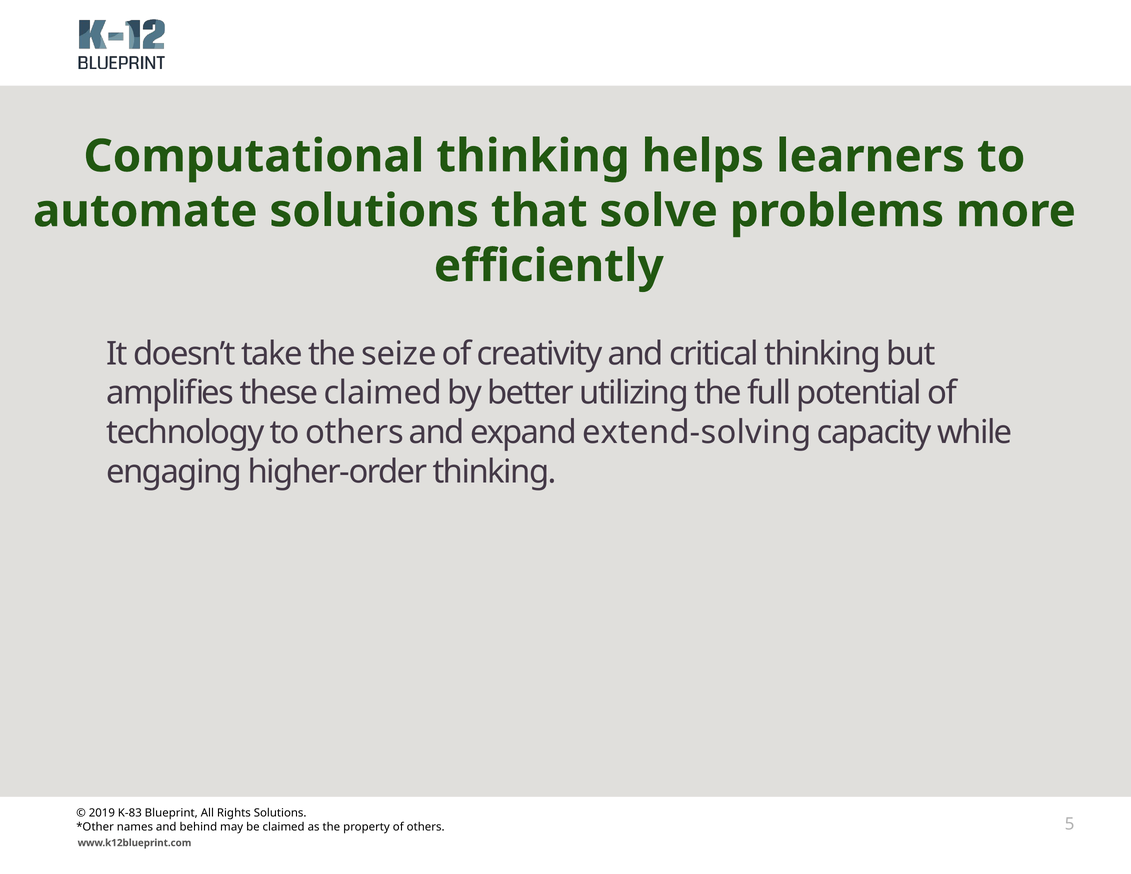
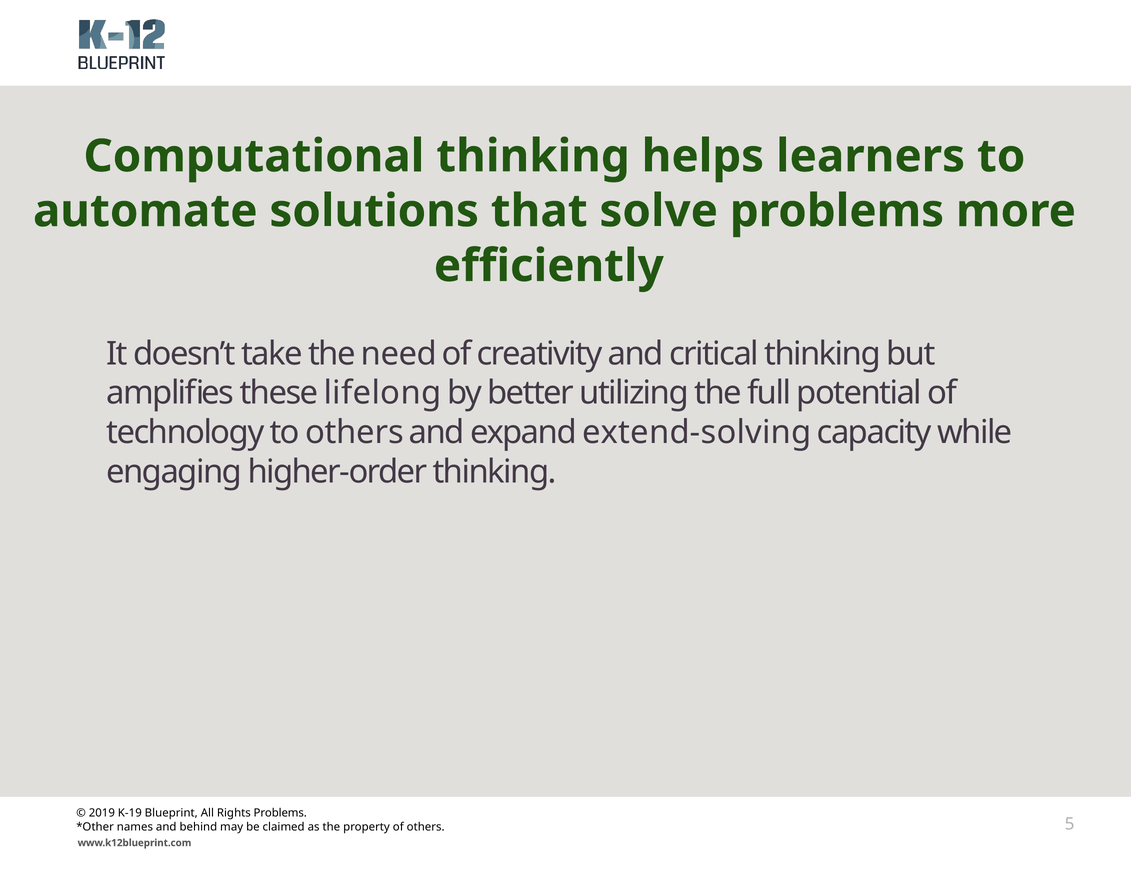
seize: seize -> need
these claimed: claimed -> lifelong
K-83: K-83 -> K-19
Rights Solutions: Solutions -> Problems
